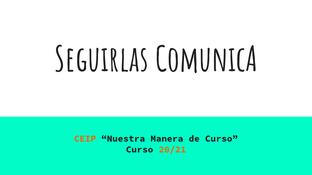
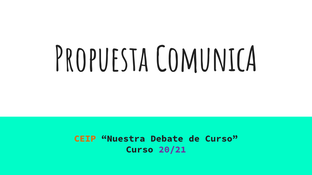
Seguirlas: Seguirlas -> Propuesta
Manera: Manera -> Debate
20/21 colour: orange -> purple
